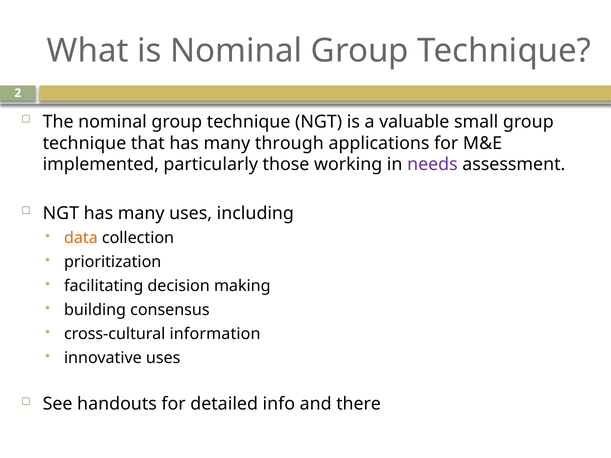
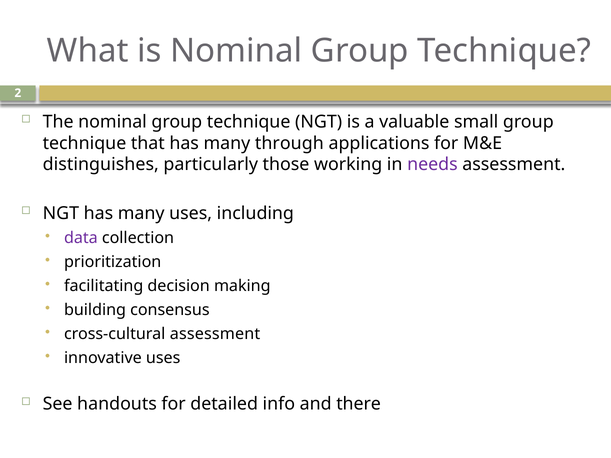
implemented: implemented -> distinguishes
data colour: orange -> purple
cross-cultural information: information -> assessment
